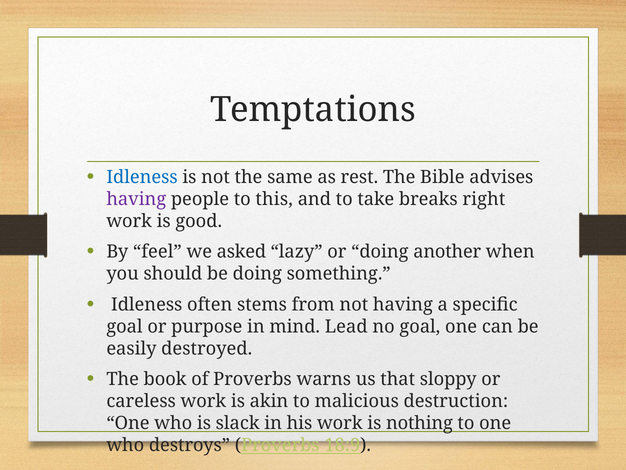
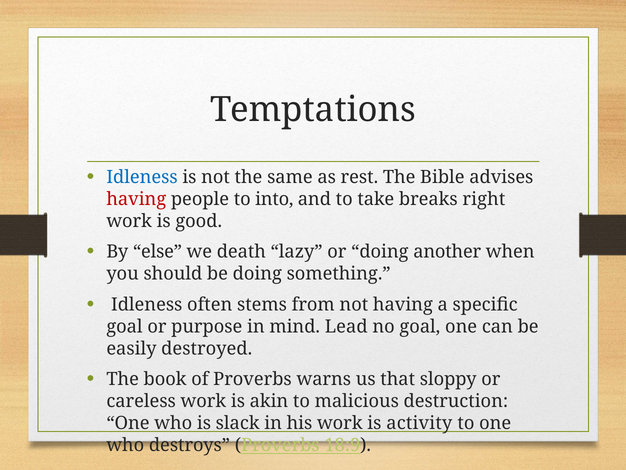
having at (136, 199) colour: purple -> red
this: this -> into
feel: feel -> else
asked: asked -> death
nothing: nothing -> activity
